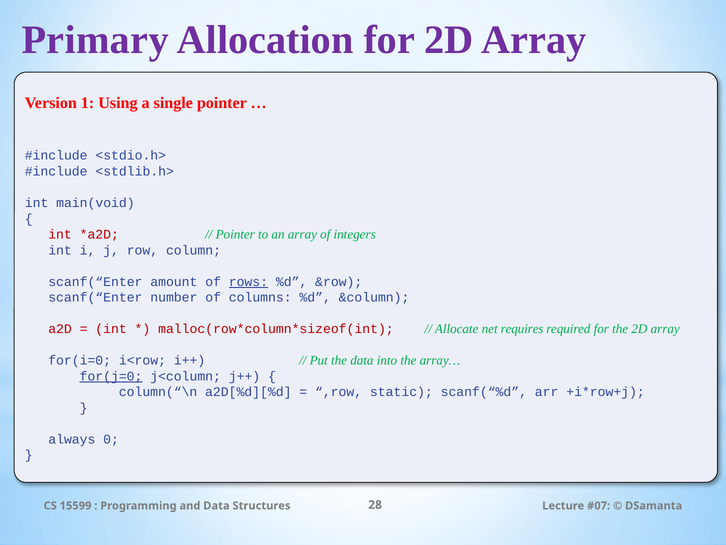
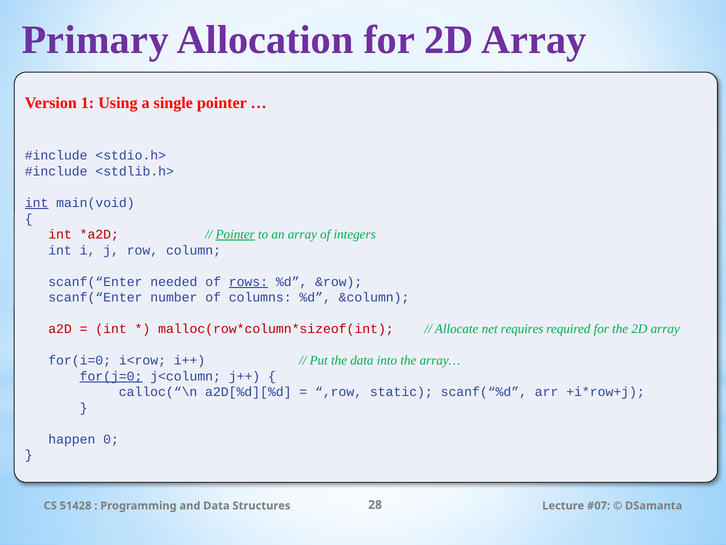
int at (37, 203) underline: none -> present
Pointer at (235, 234) underline: none -> present
amount: amount -> needed
column(“\n: column(“\n -> calloc(“\n
always: always -> happen
15599: 15599 -> 51428
